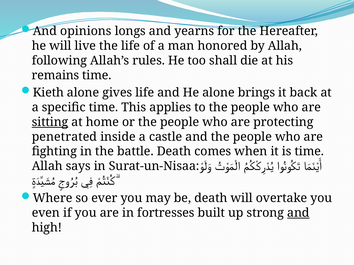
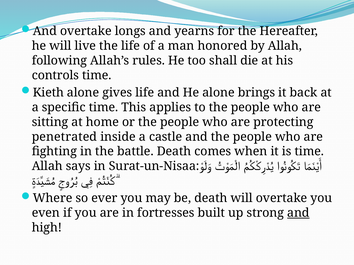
And opinions: opinions -> overtake
remains: remains -> controls
sitting underline: present -> none
